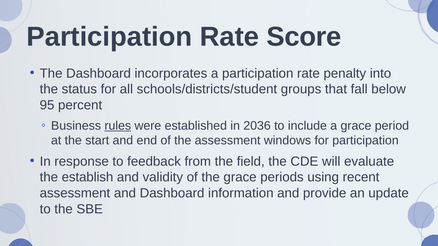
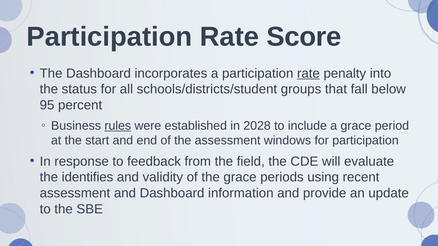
rate at (308, 73) underline: none -> present
2036: 2036 -> 2028
establish: establish -> identifies
